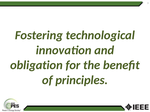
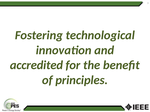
obligation: obligation -> accredited
